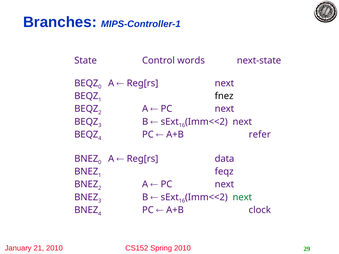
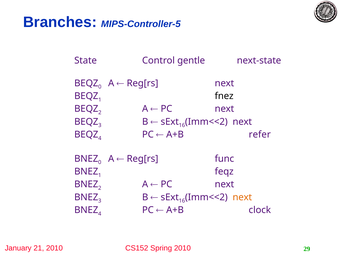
MIPS-Controller-1: MIPS-Controller-1 -> MIPS-Controller-5
words: words -> gentle
data: data -> func
next at (242, 197) colour: green -> orange
